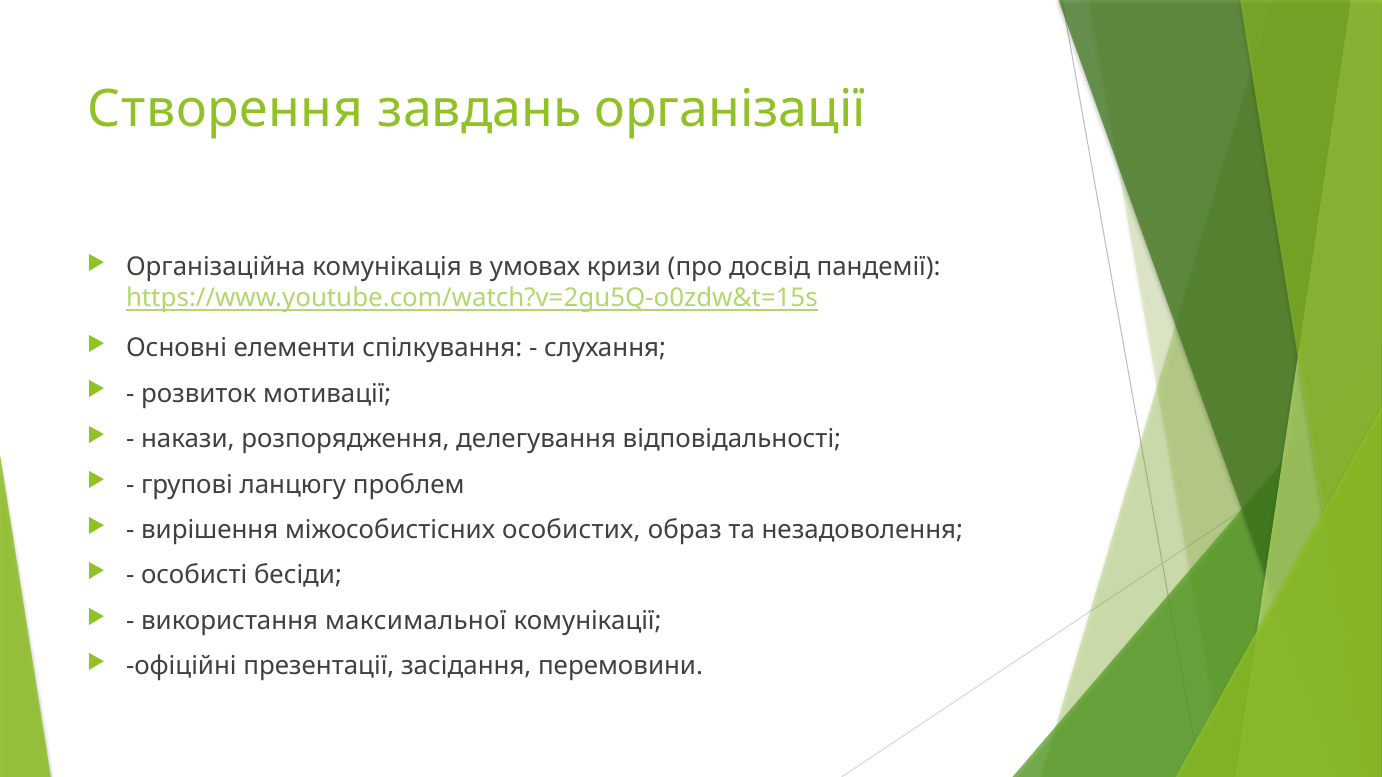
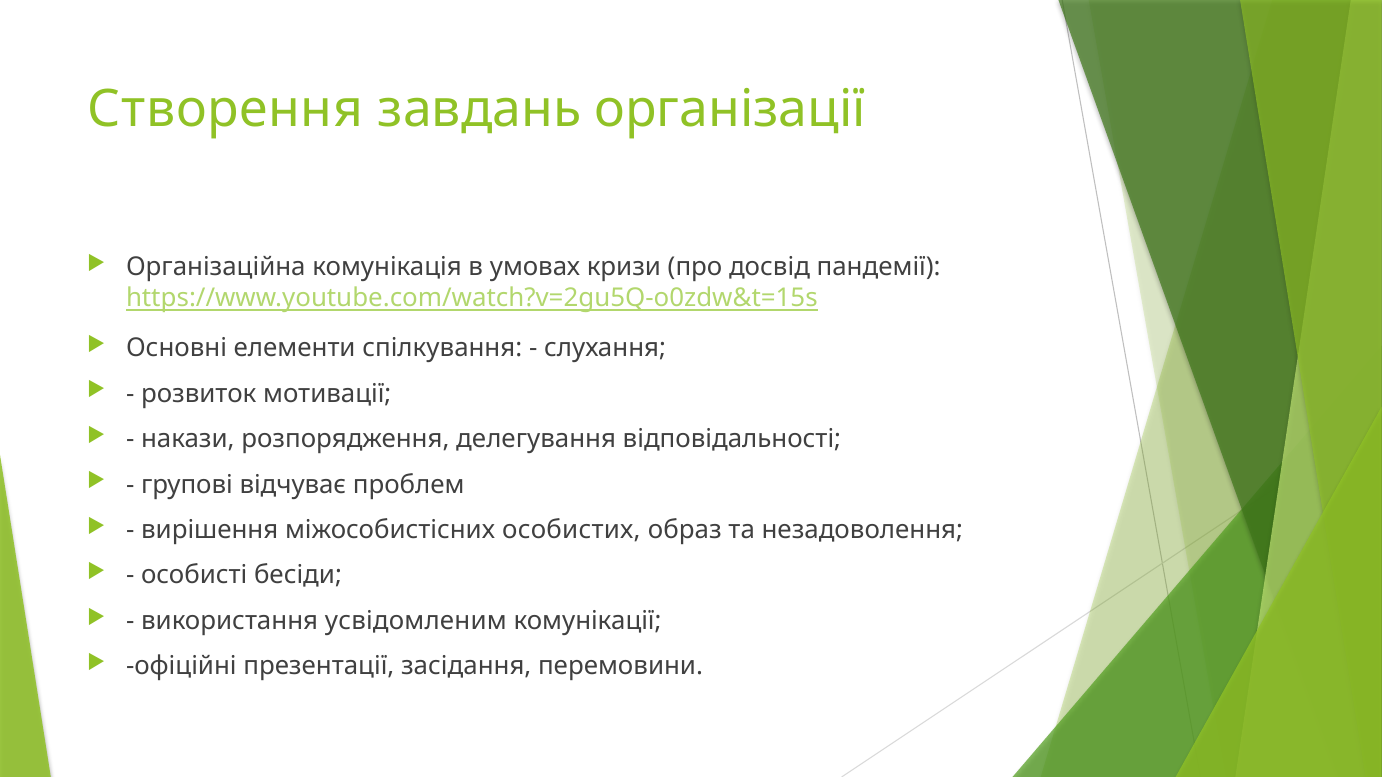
ланцюгу: ланцюгу -> відчуває
максимальної: максимальної -> усвідомленим
